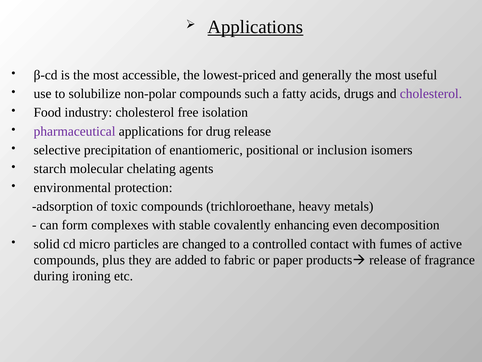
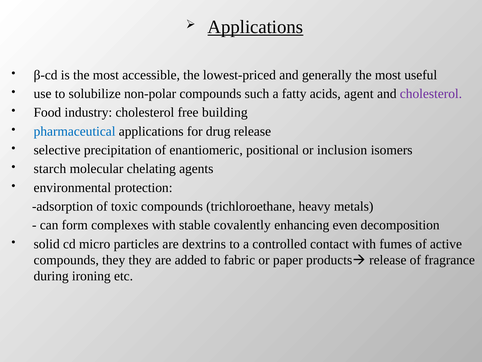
drugs: drugs -> agent
isolation: isolation -> building
pharmaceutical colour: purple -> blue
changed: changed -> dextrins
compounds plus: plus -> they
